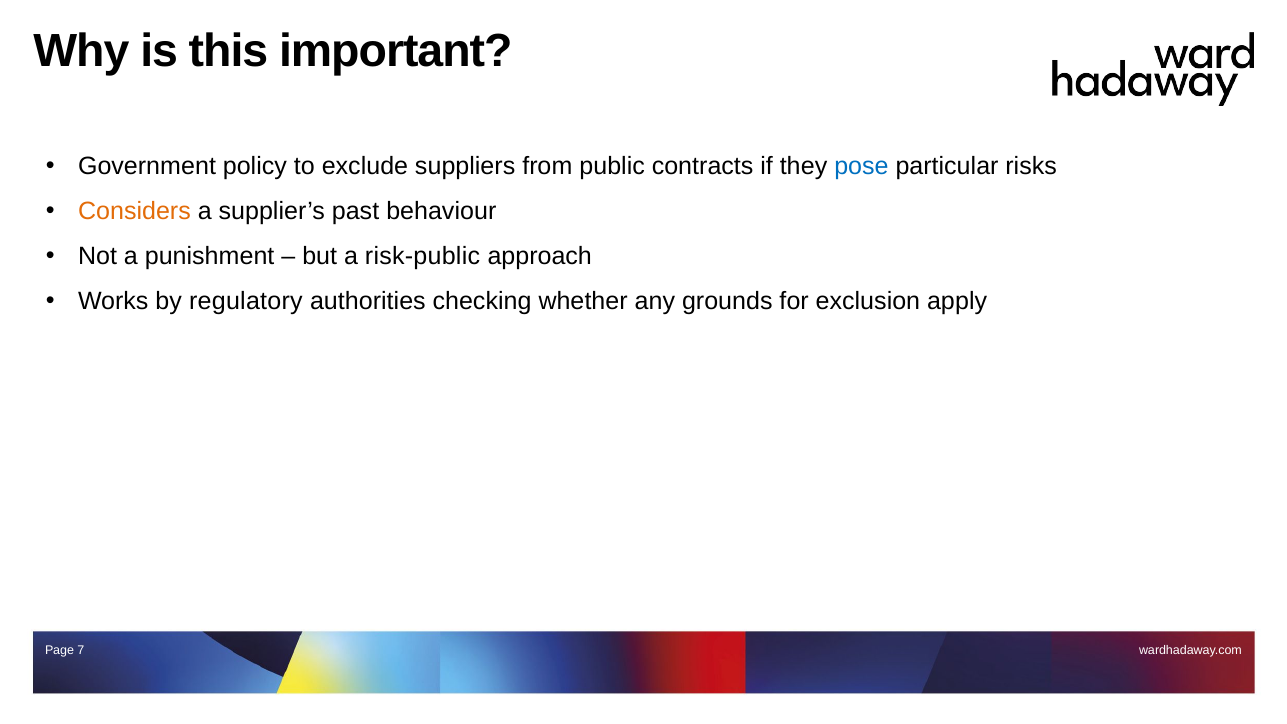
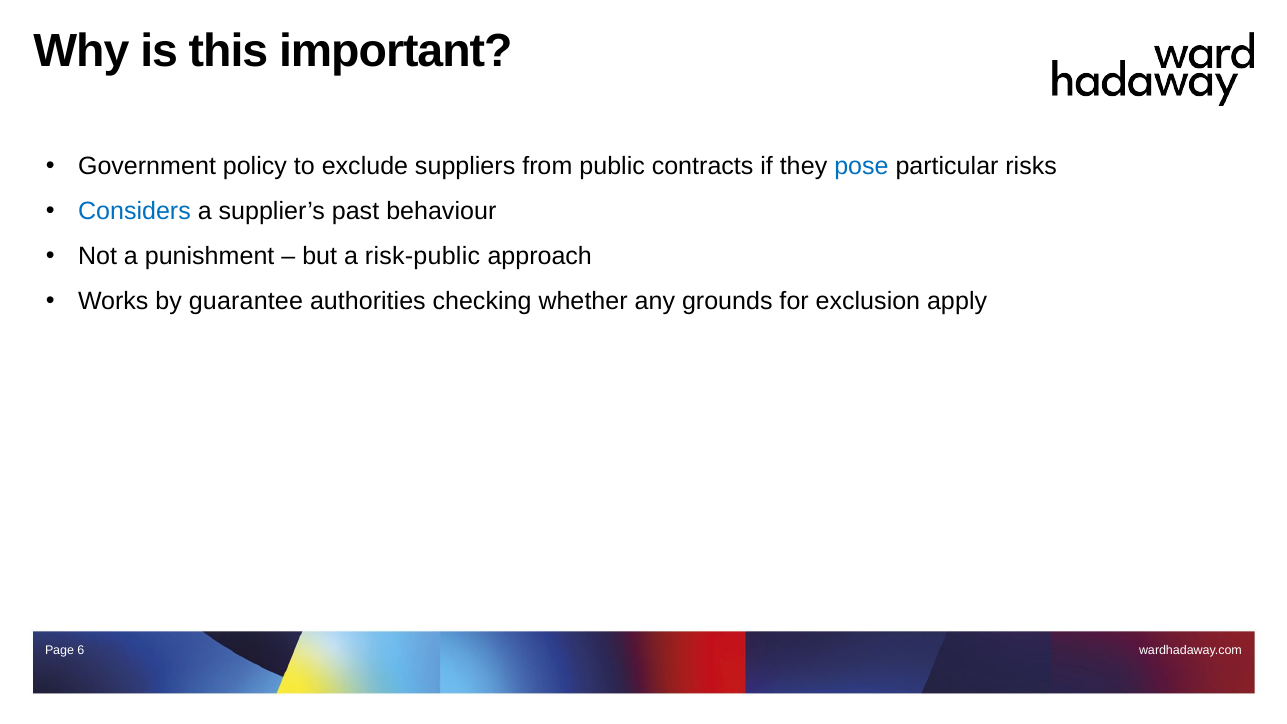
Considers colour: orange -> blue
regulatory: regulatory -> guarantee
7: 7 -> 6
